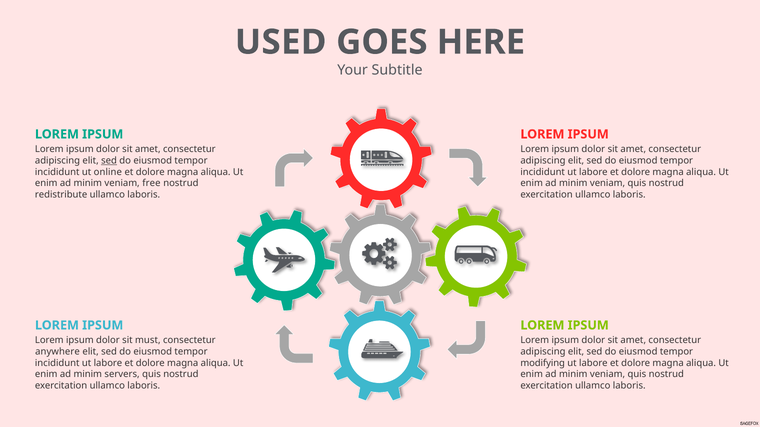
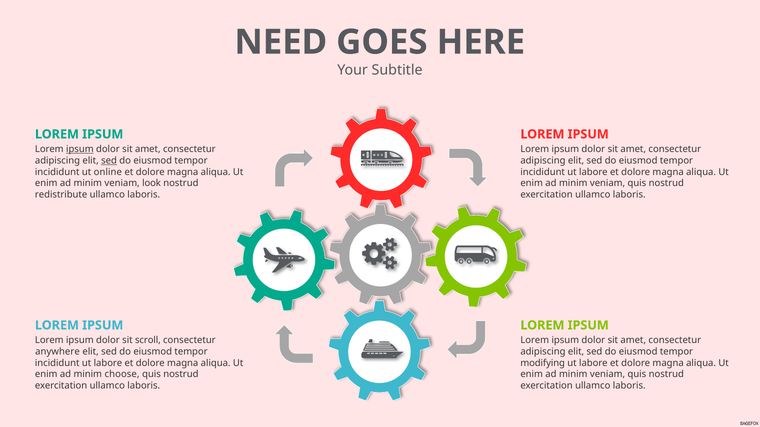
USED: USED -> NEED
ipsum at (80, 149) underline: none -> present
free: free -> look
must: must -> scroll
servers: servers -> choose
